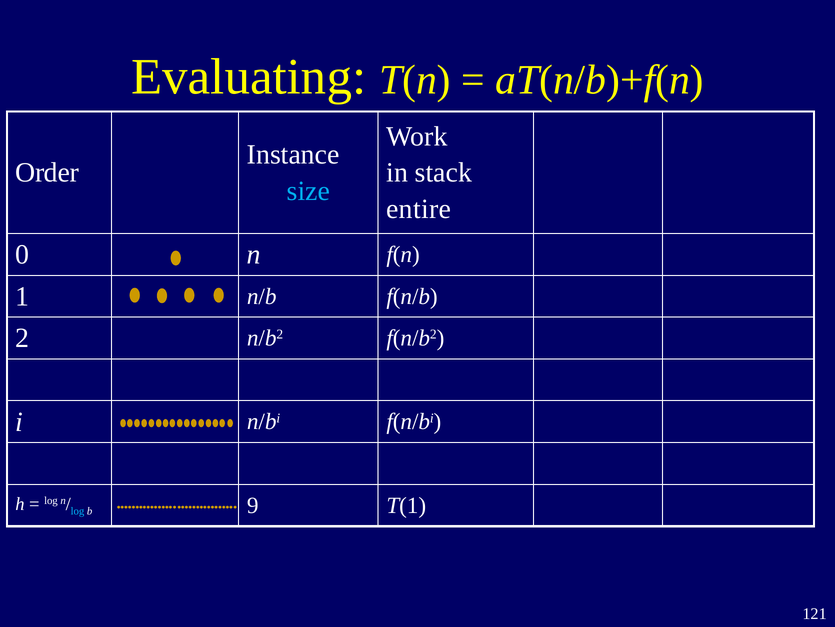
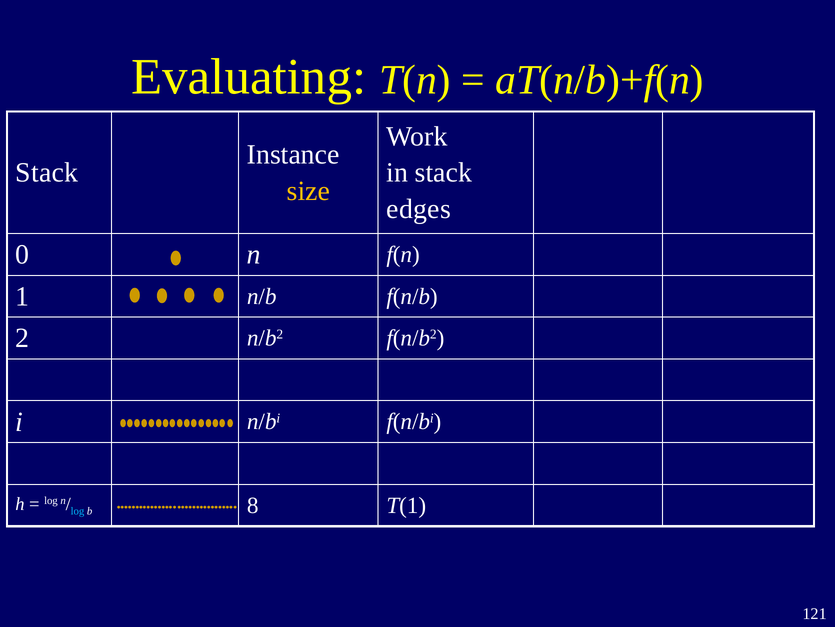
Order at (47, 173): Order -> Stack
size colour: light blue -> yellow
entire: entire -> edges
9: 9 -> 8
